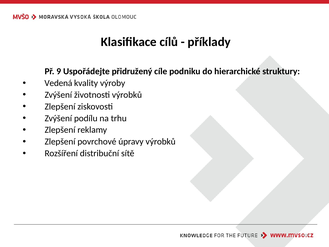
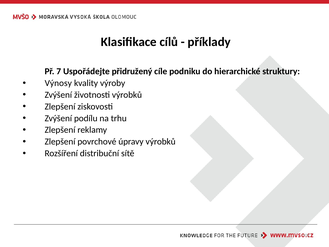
9: 9 -> 7
Vedená: Vedená -> Výnosy
